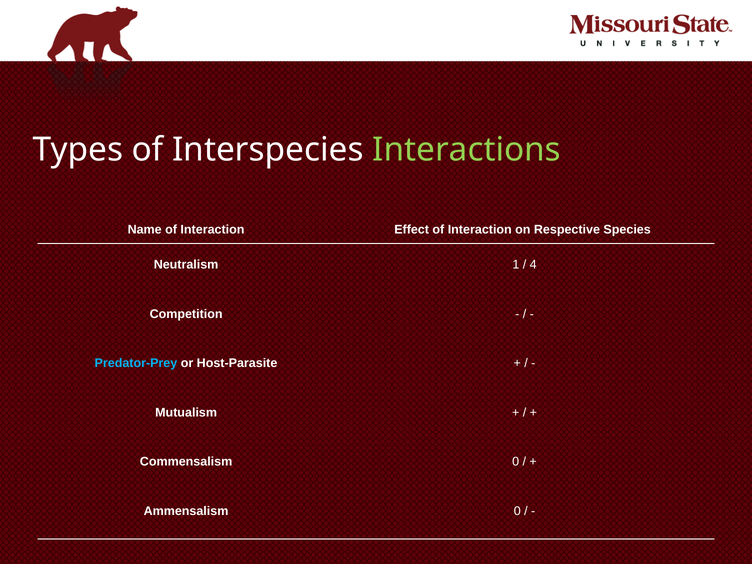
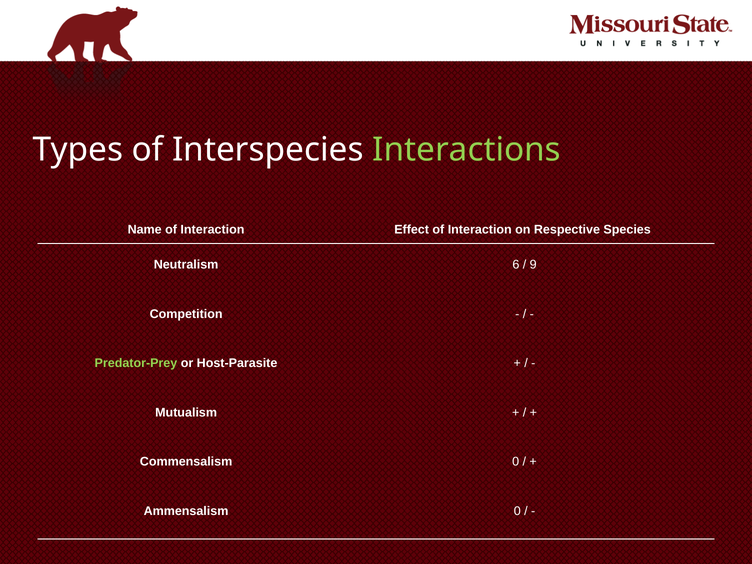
1: 1 -> 6
4: 4 -> 9
Predator-Prey colour: light blue -> light green
